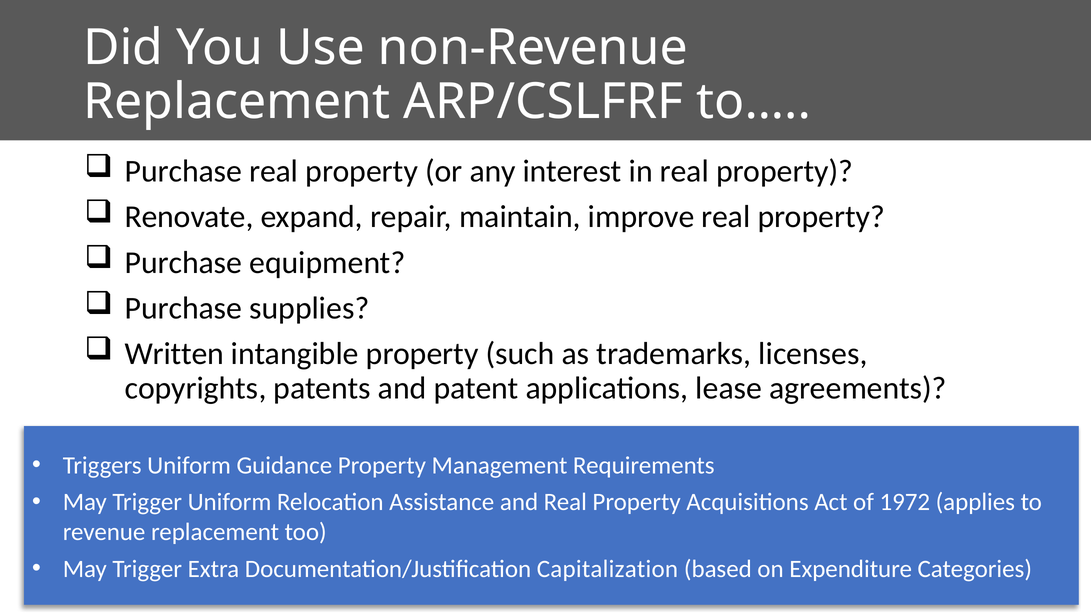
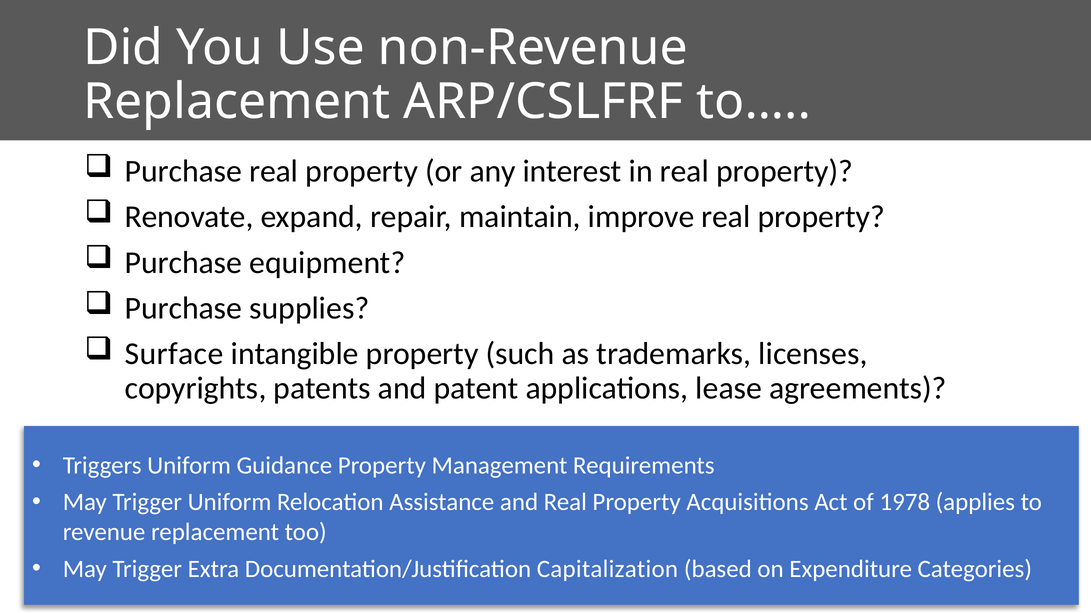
Written: Written -> Surface
1972: 1972 -> 1978
